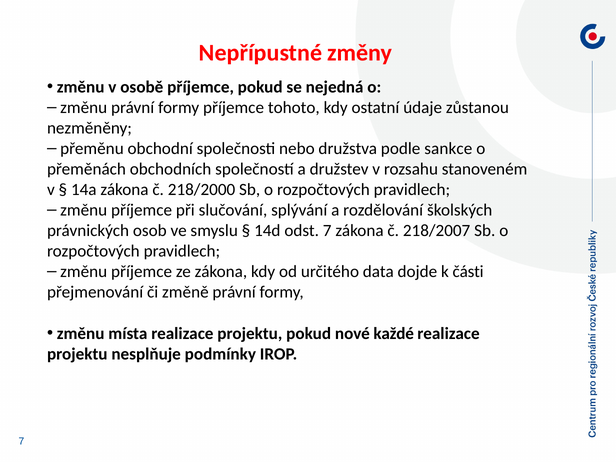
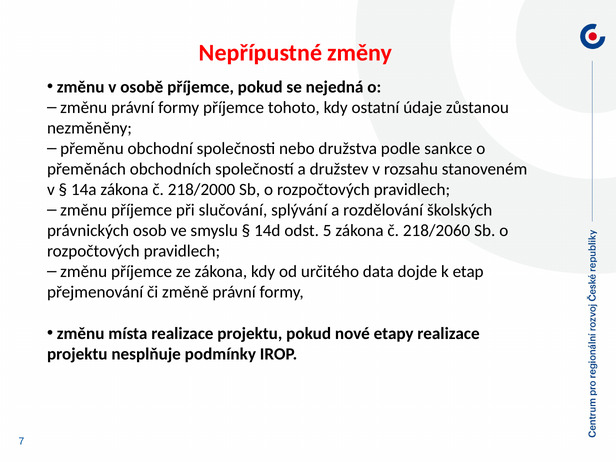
odst 7: 7 -> 5
218/2007: 218/2007 -> 218/2060
části: části -> etap
každé: každé -> etapy
